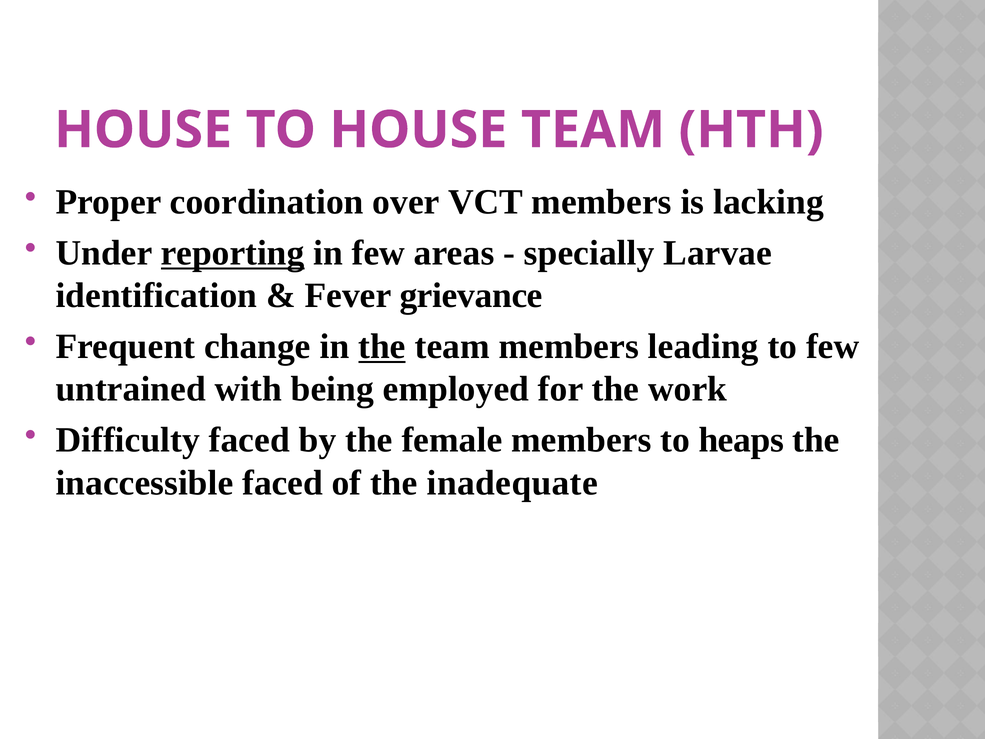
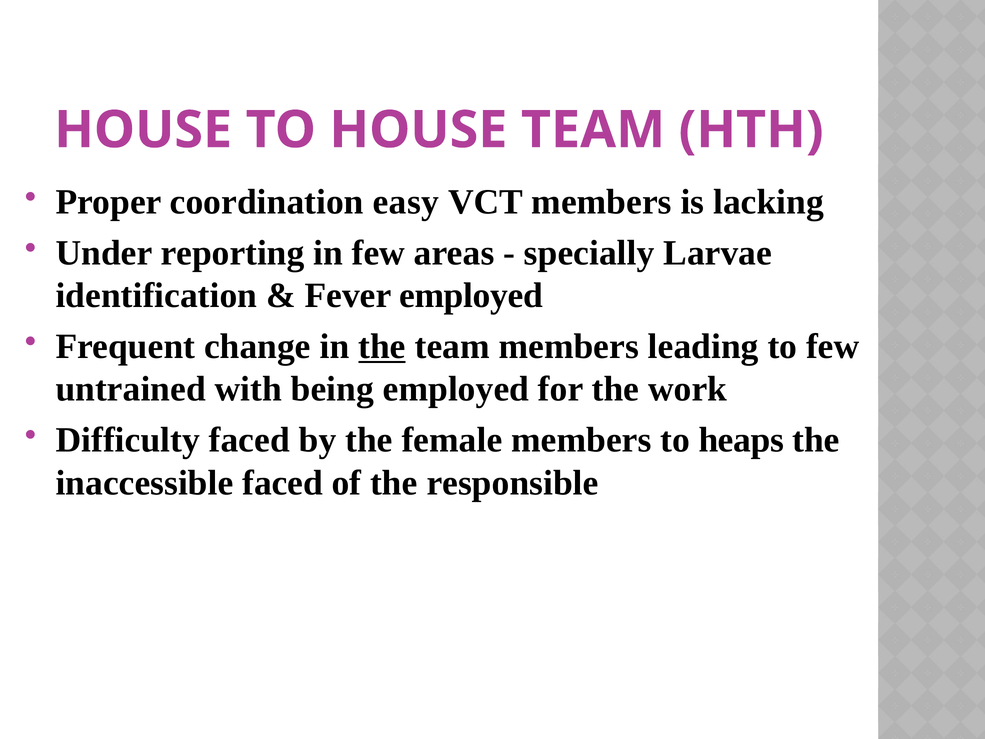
over: over -> easy
reporting underline: present -> none
Fever grievance: grievance -> employed
inadequate: inadequate -> responsible
